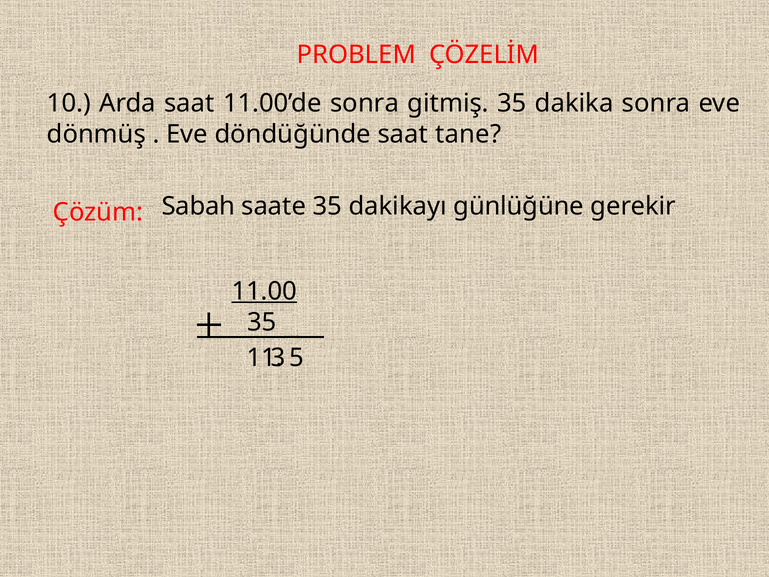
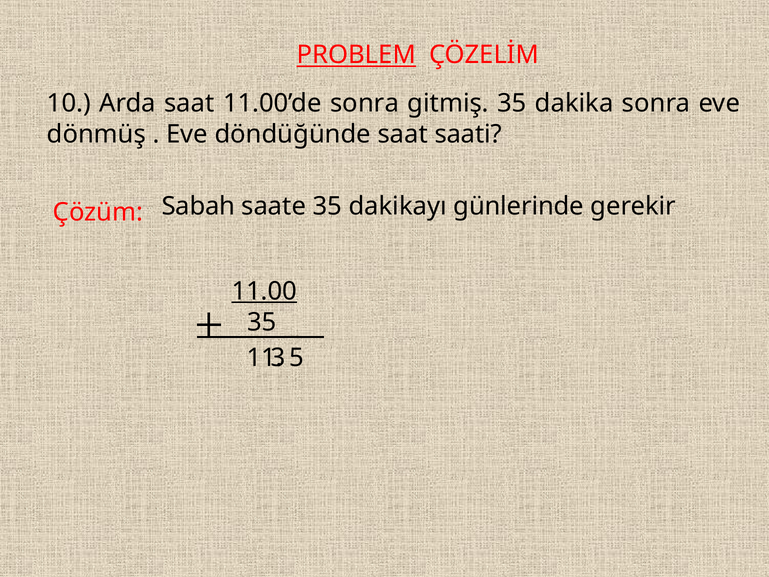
PROBLEM underline: none -> present
tane: tane -> saati
günlüğüne: günlüğüne -> günlerinde
